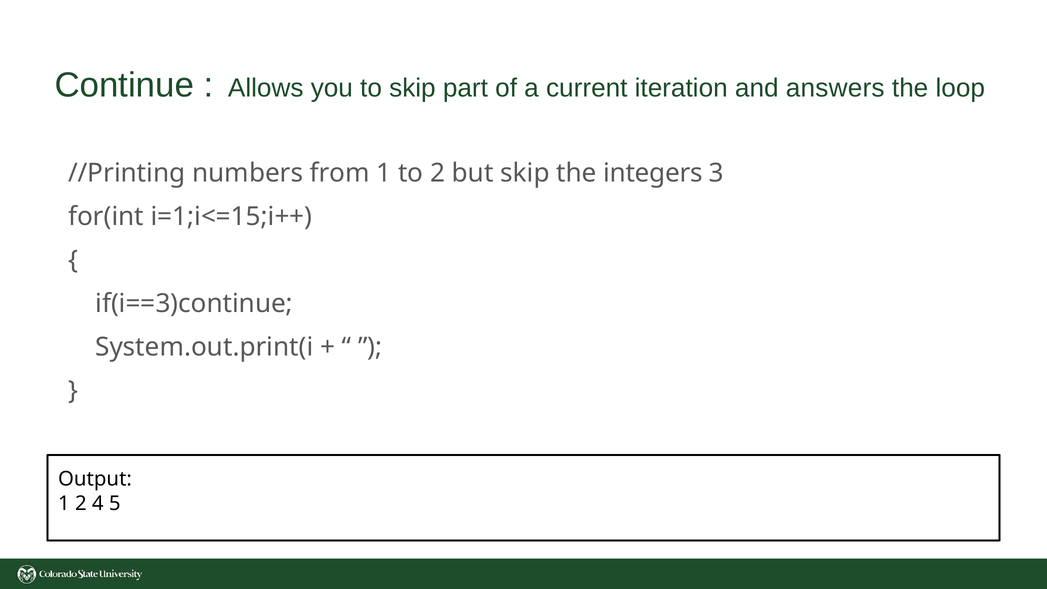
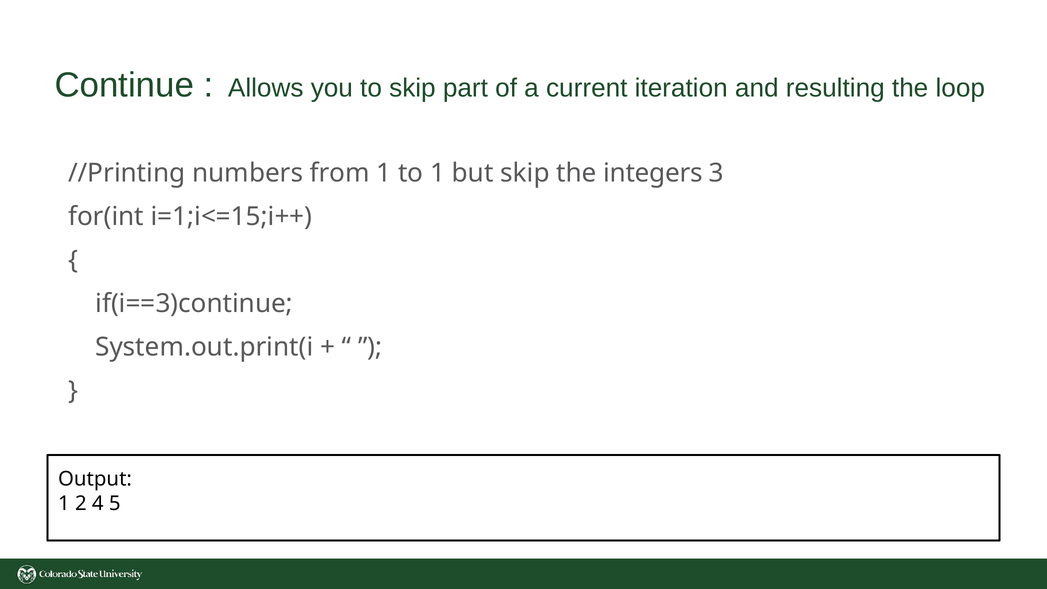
answers: answers -> resulting
to 2: 2 -> 1
